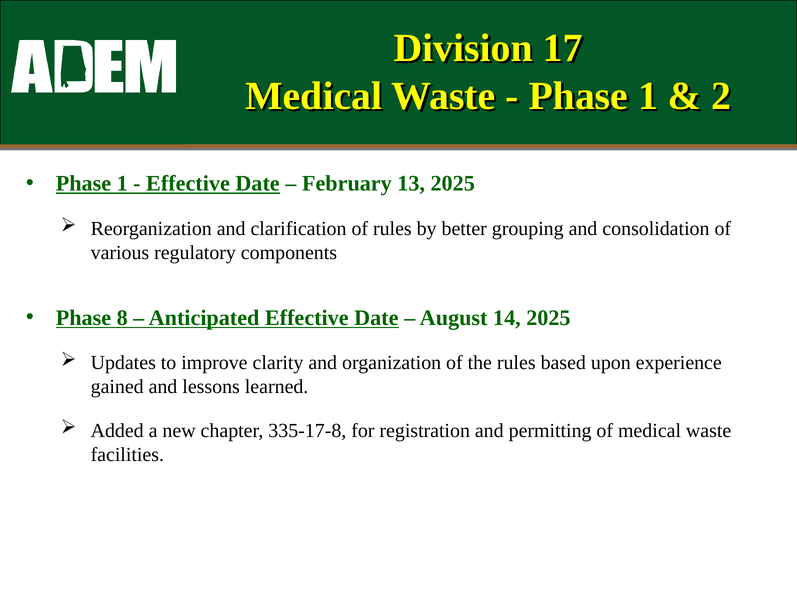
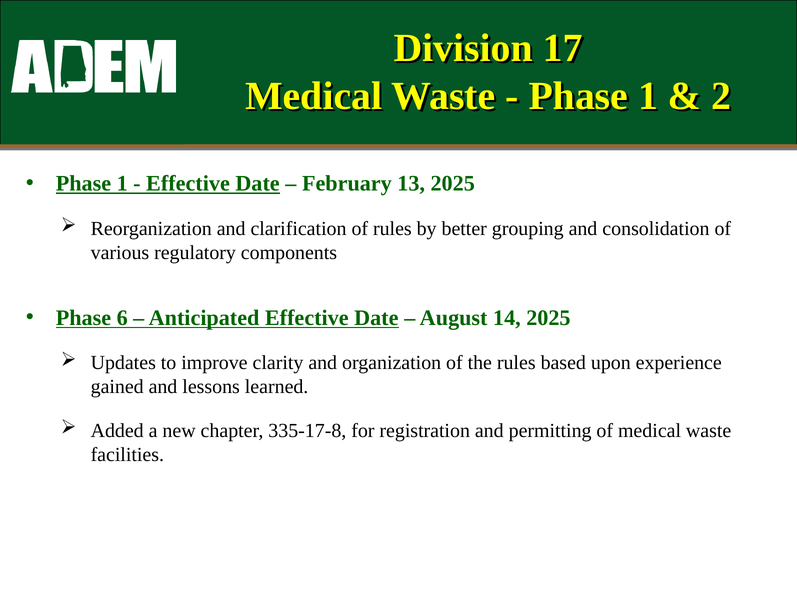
8: 8 -> 6
